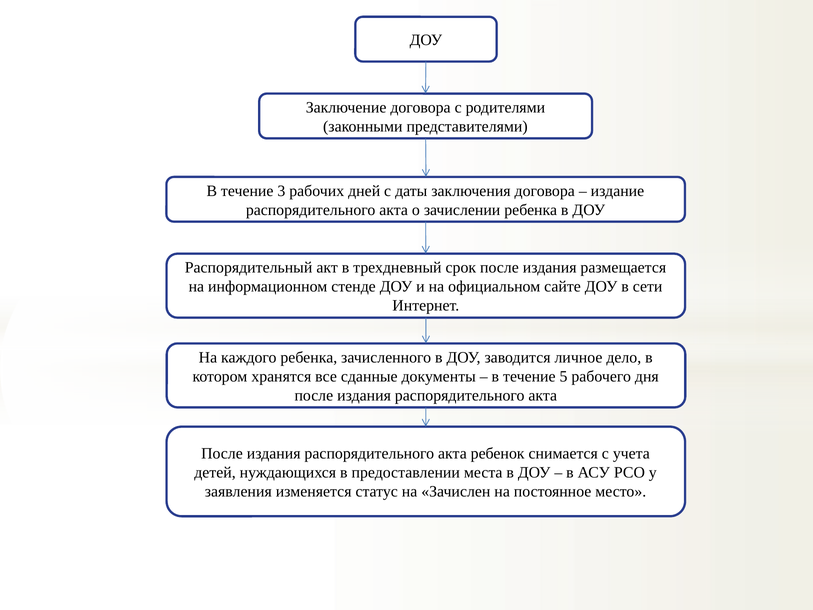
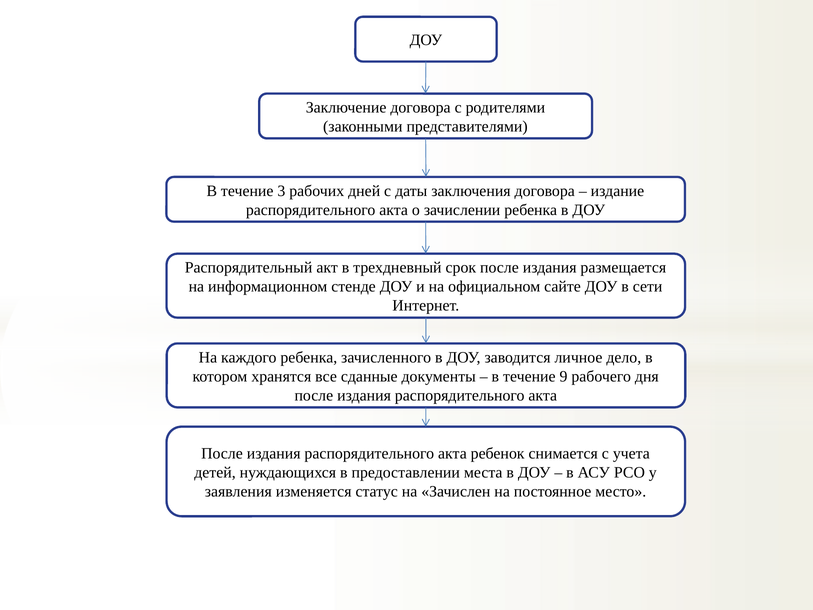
5: 5 -> 9
